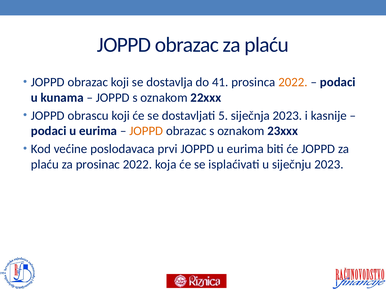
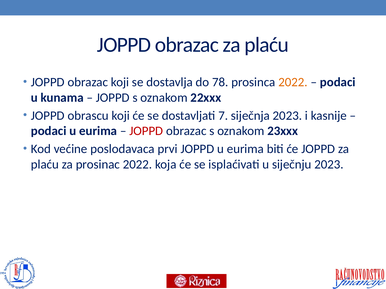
41: 41 -> 78
5: 5 -> 7
JOPPD at (146, 131) colour: orange -> red
